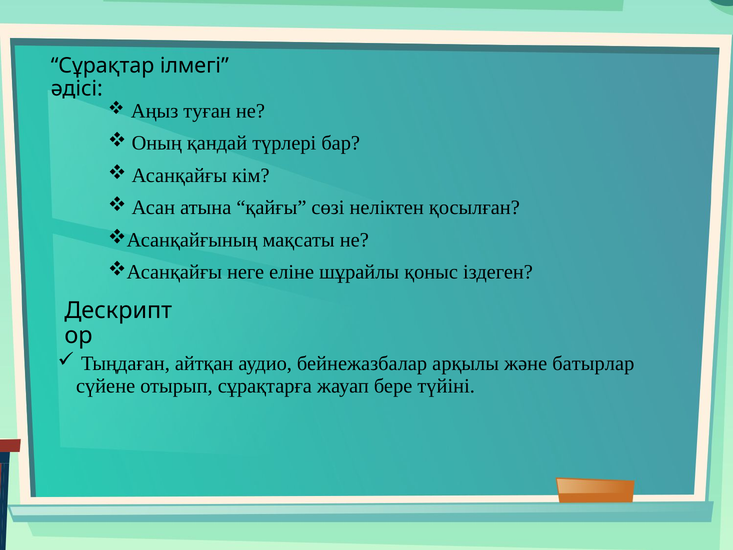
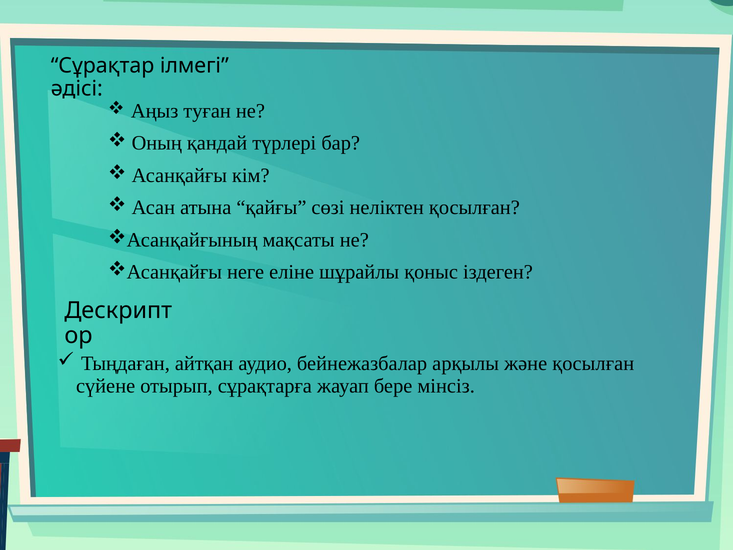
және батырлар: батырлар -> қосылған
түйіні: түйіні -> мінсіз
